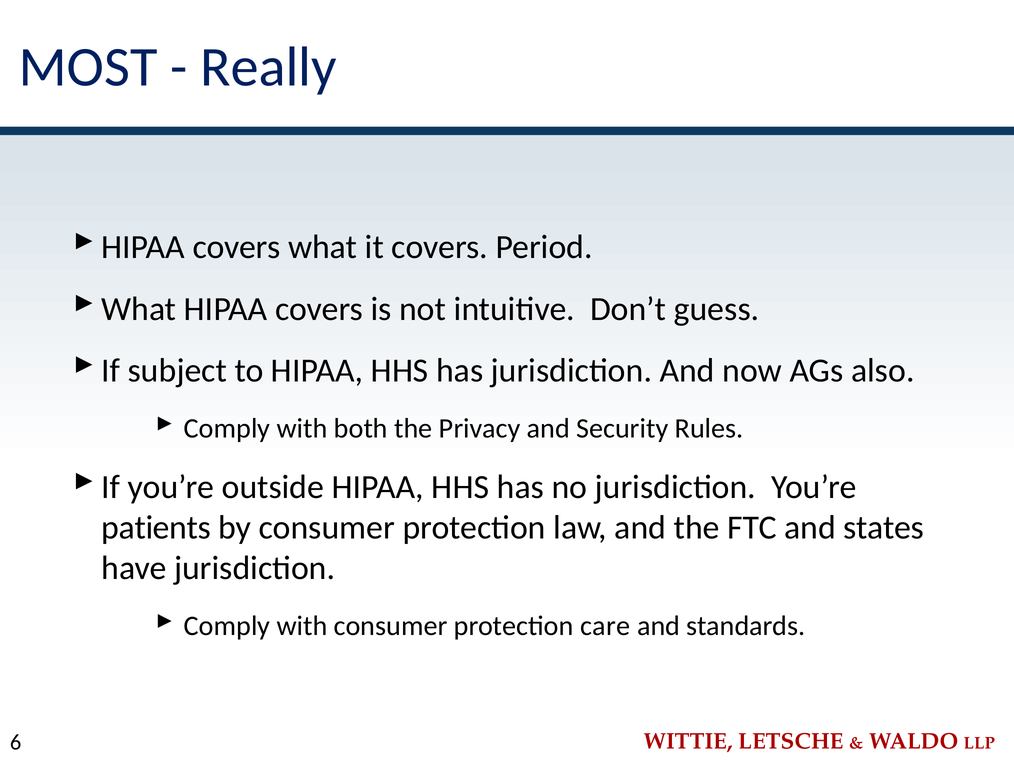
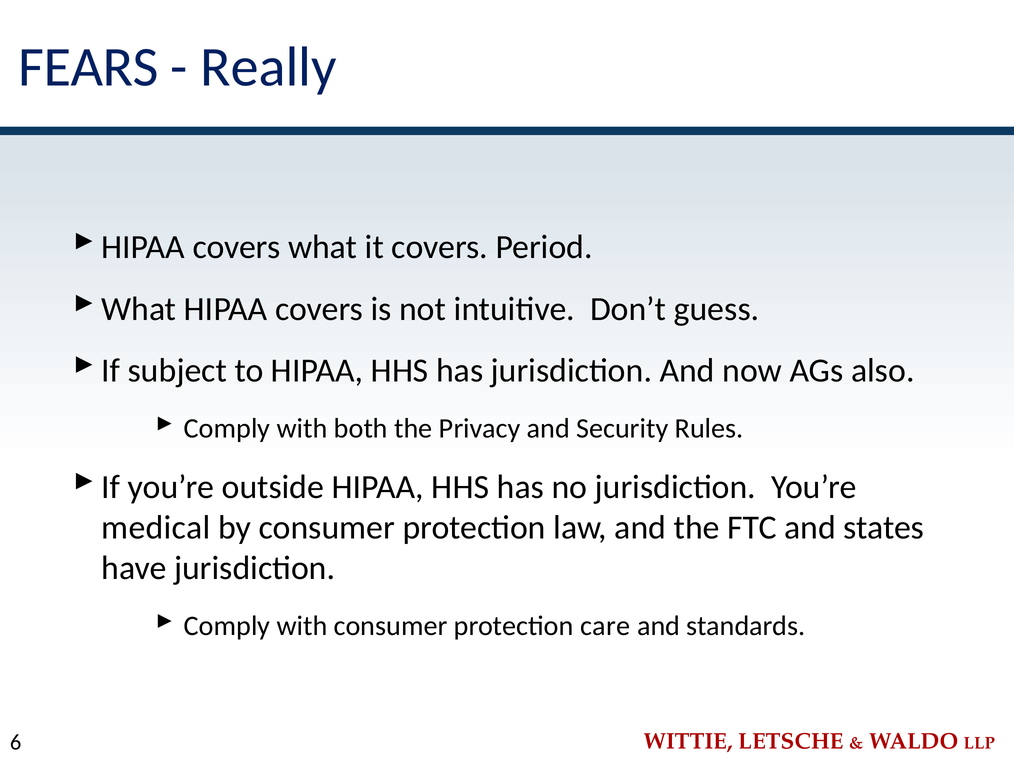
MOST: MOST -> FEARS
patients: patients -> medical
